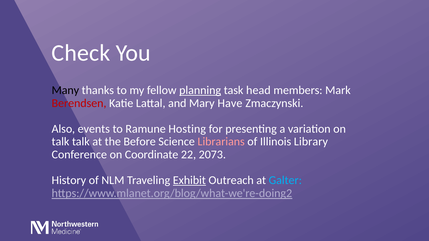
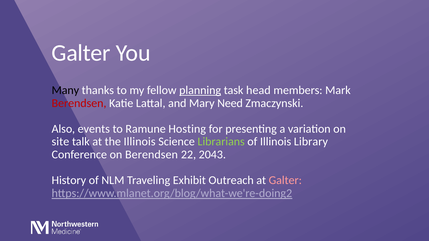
Check at (81, 53): Check -> Galter
Have: Have -> Need
talk at (61, 142): talk -> site
the Before: Before -> Illinois
Librarians colour: pink -> light green
on Coordinate: Coordinate -> Berendsen
2073: 2073 -> 2043
Exhibit underline: present -> none
Galter at (285, 181) colour: light blue -> pink
